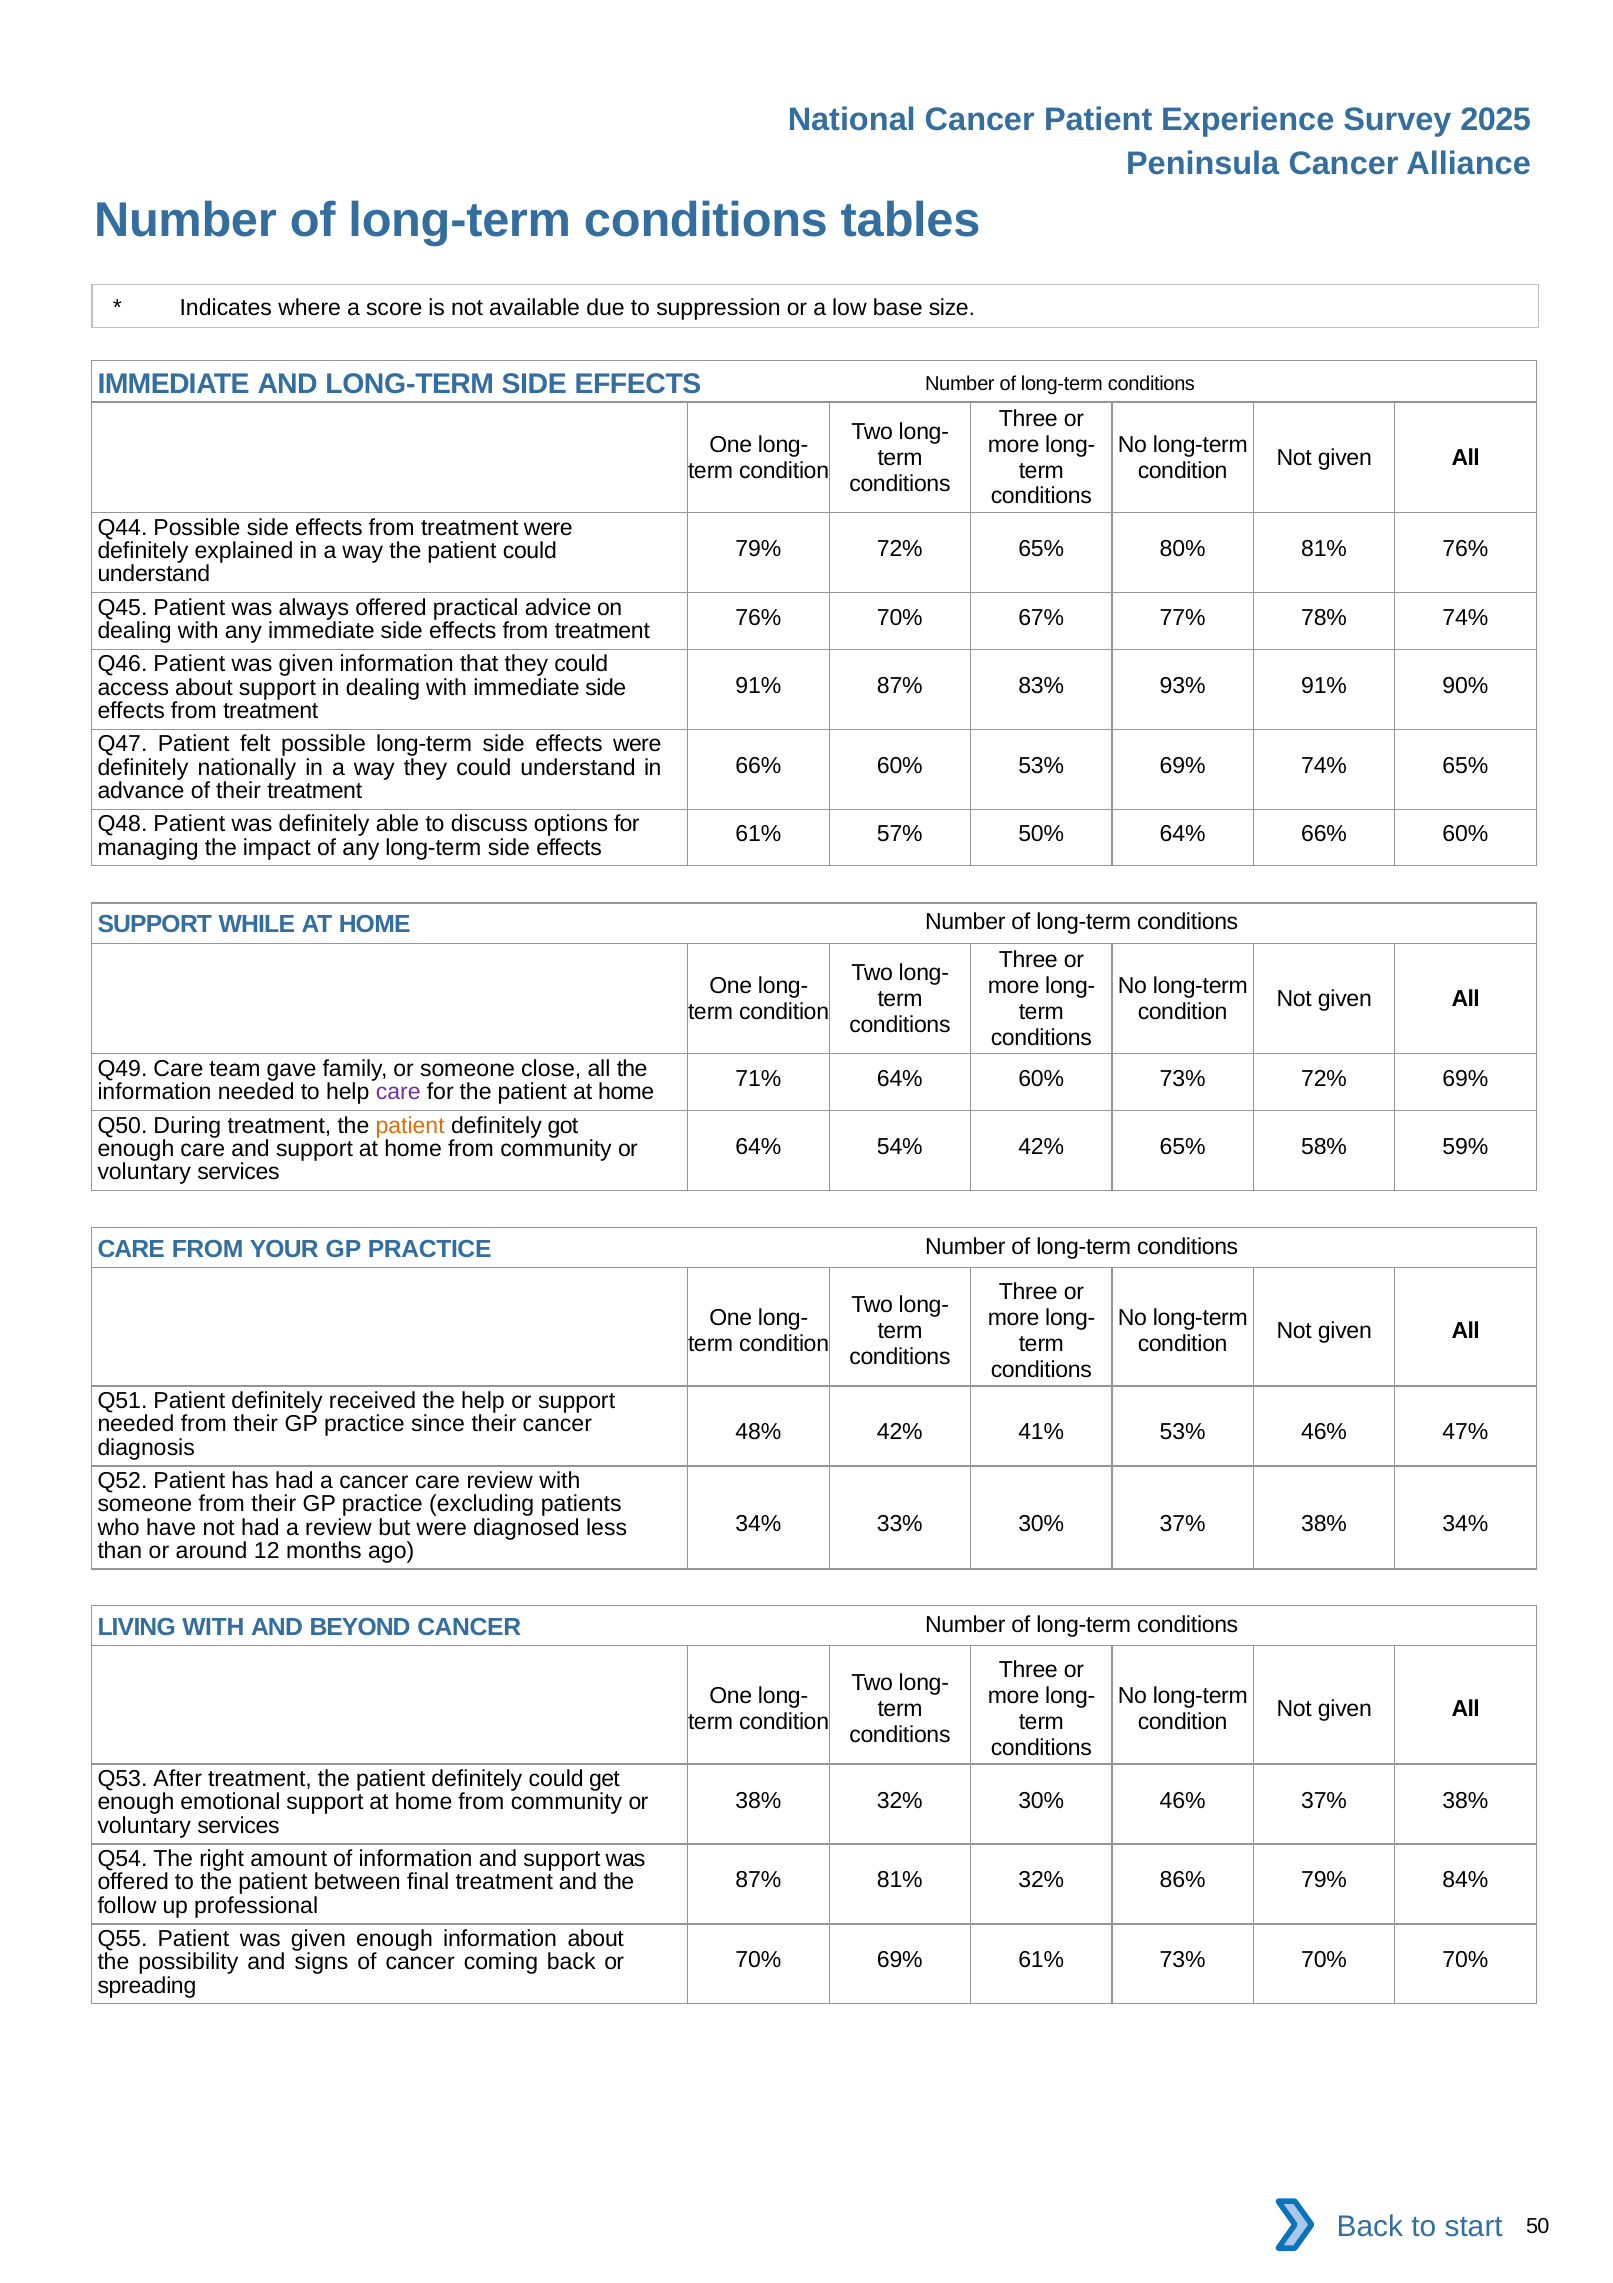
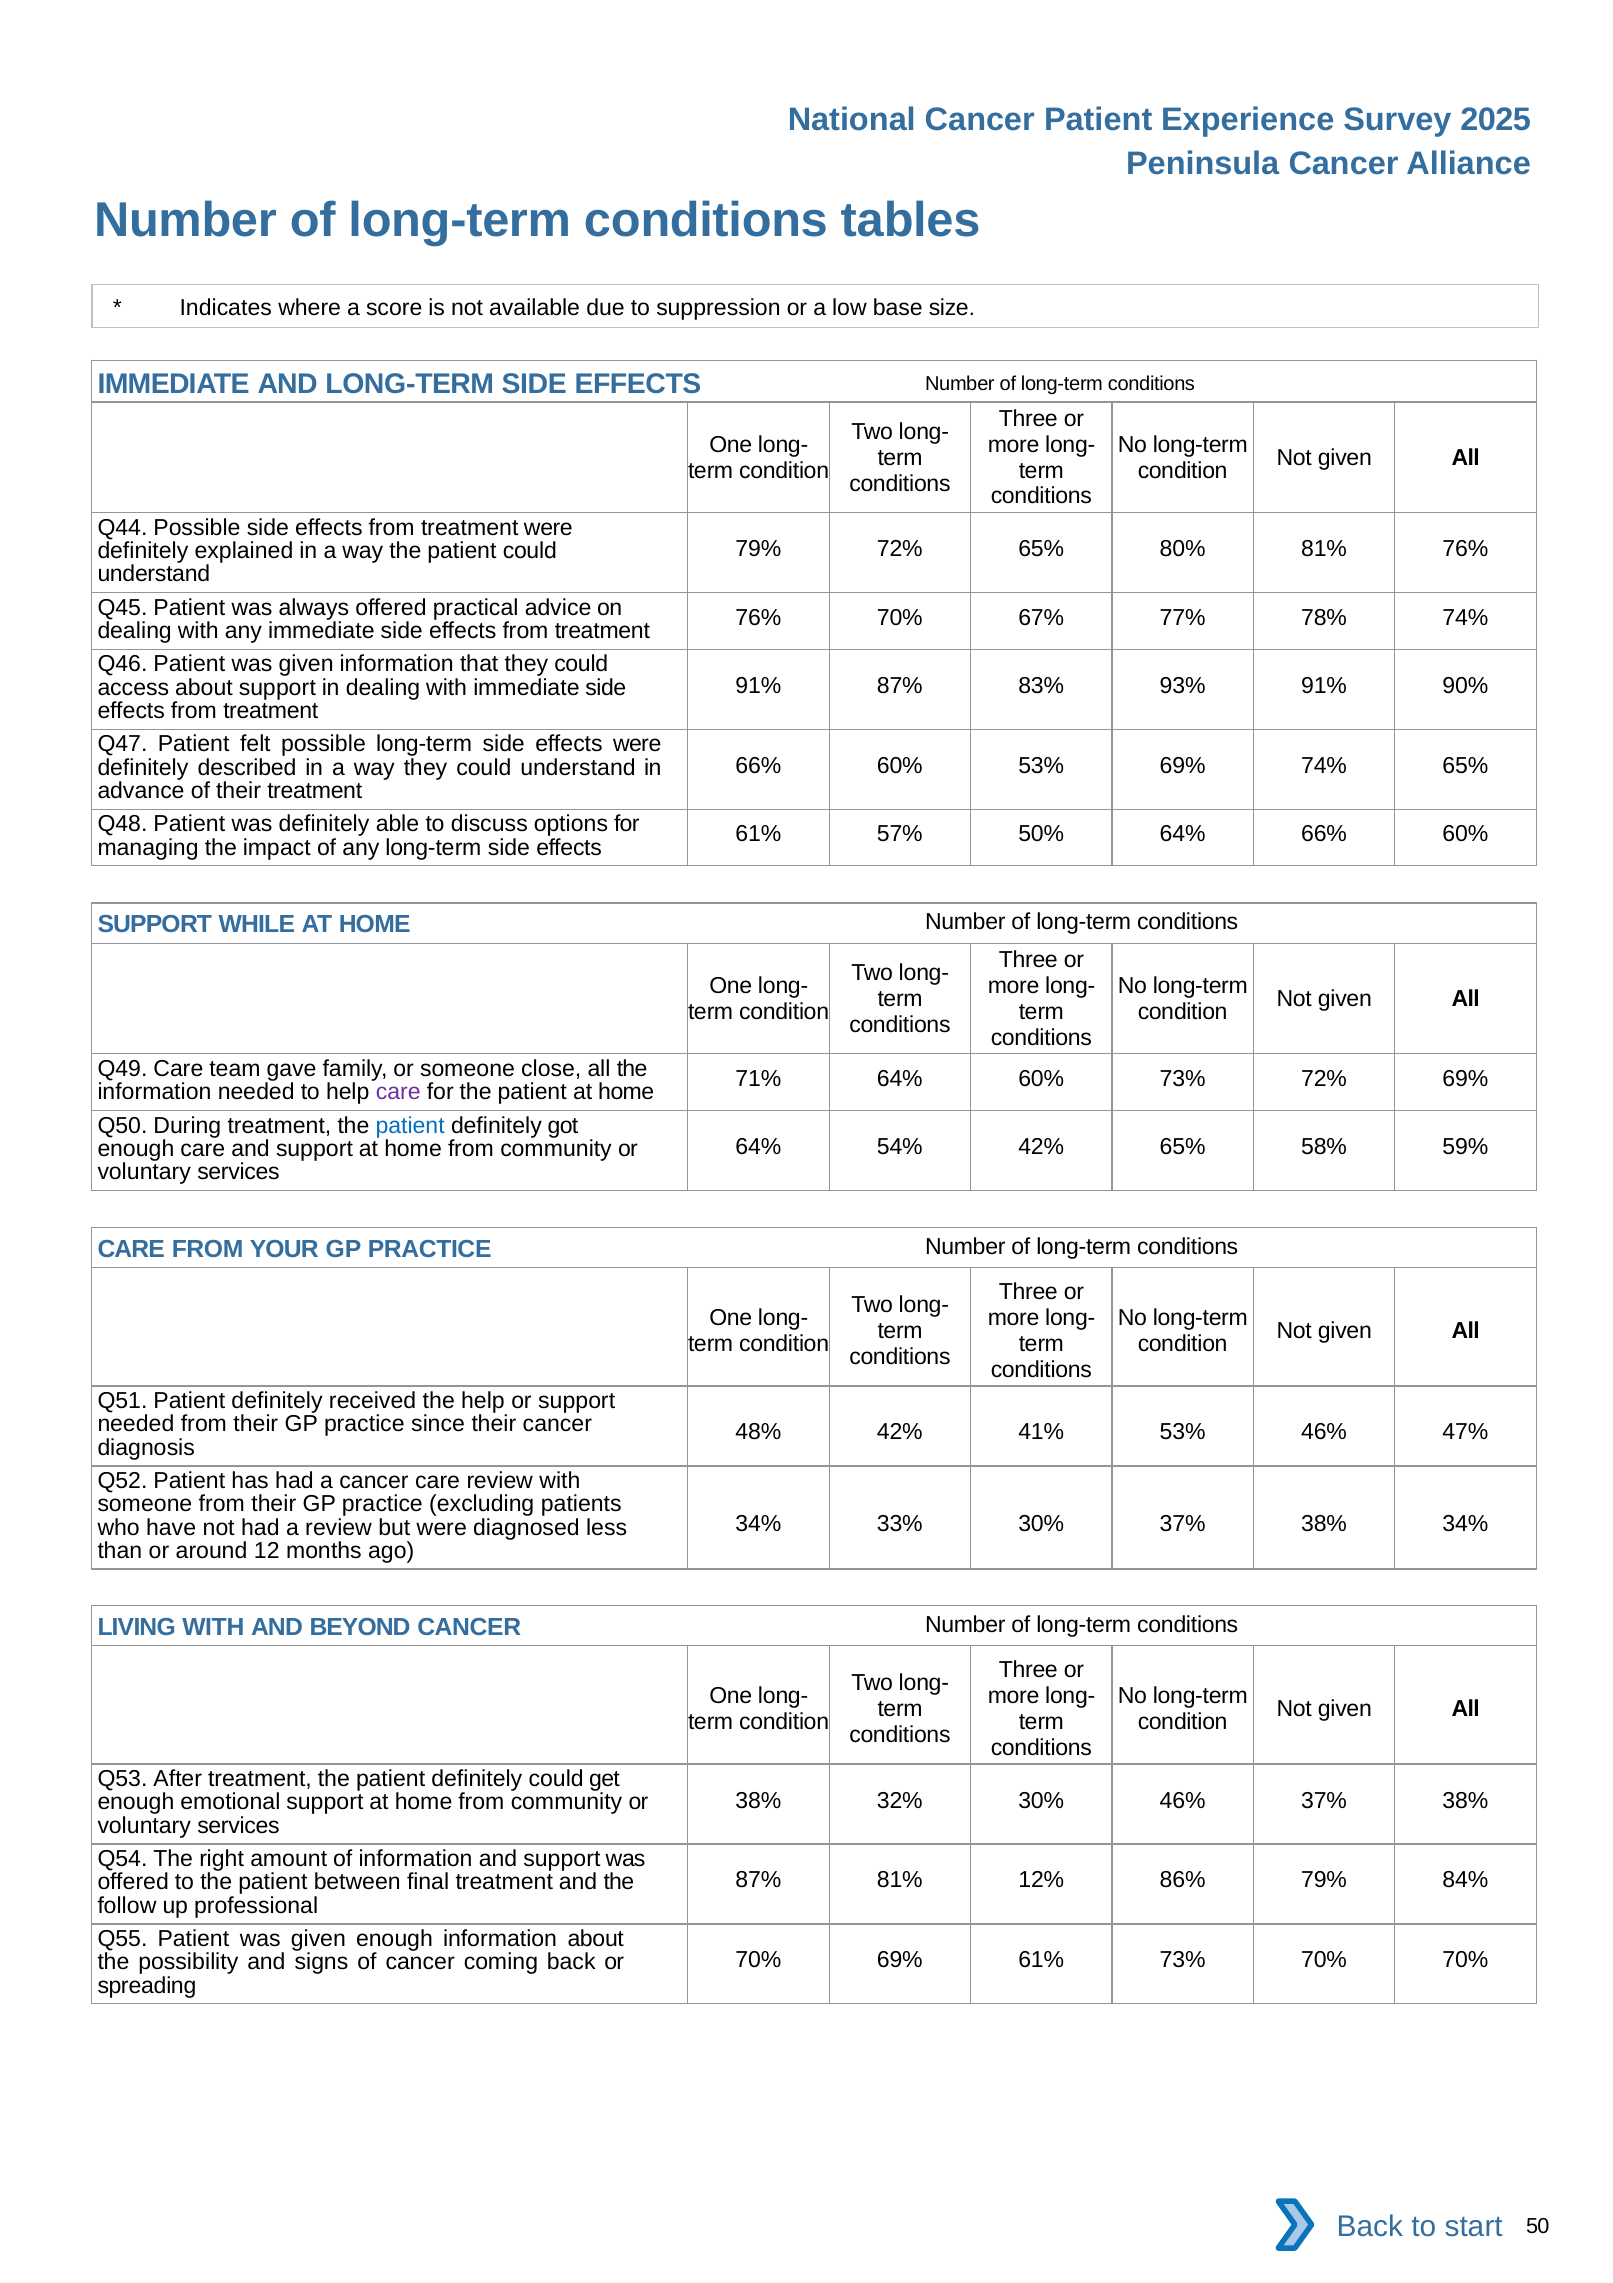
nationally: nationally -> described
patient at (410, 1125) colour: orange -> blue
81% 32%: 32% -> 12%
